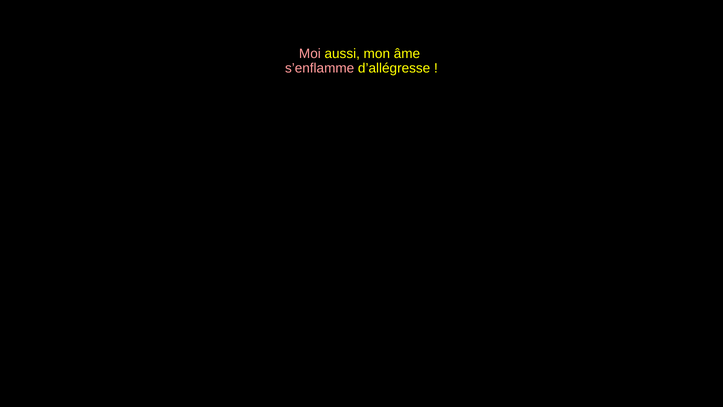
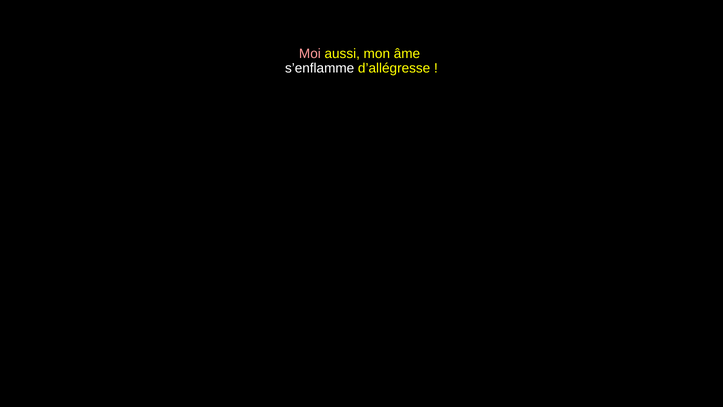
s’enflamme colour: pink -> white
